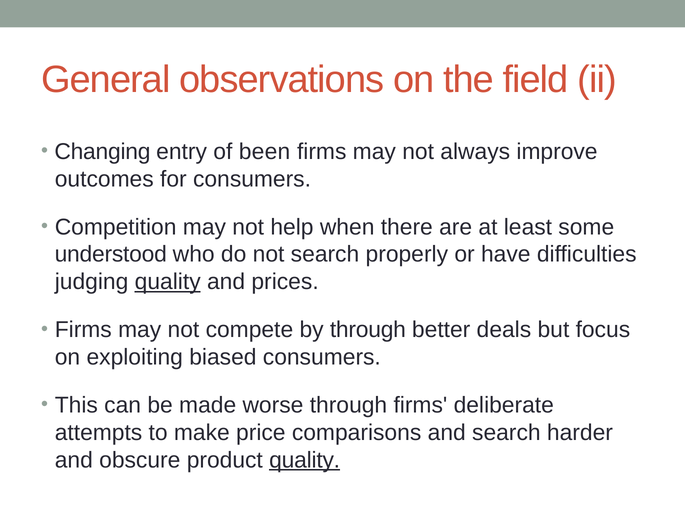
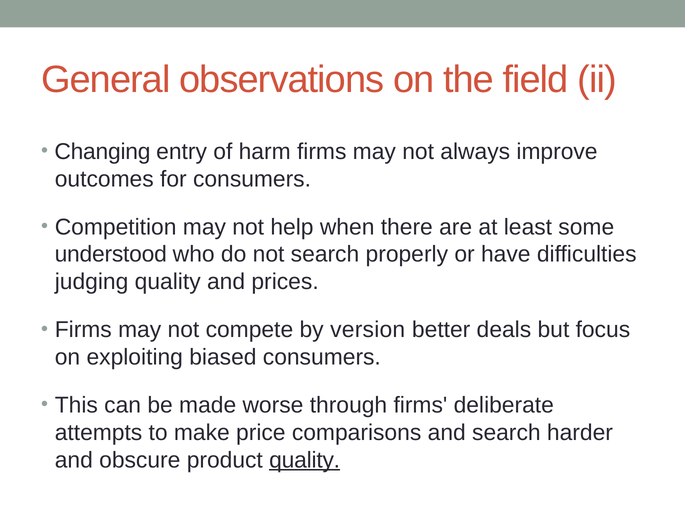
been: been -> harm
quality at (168, 282) underline: present -> none
by through: through -> version
